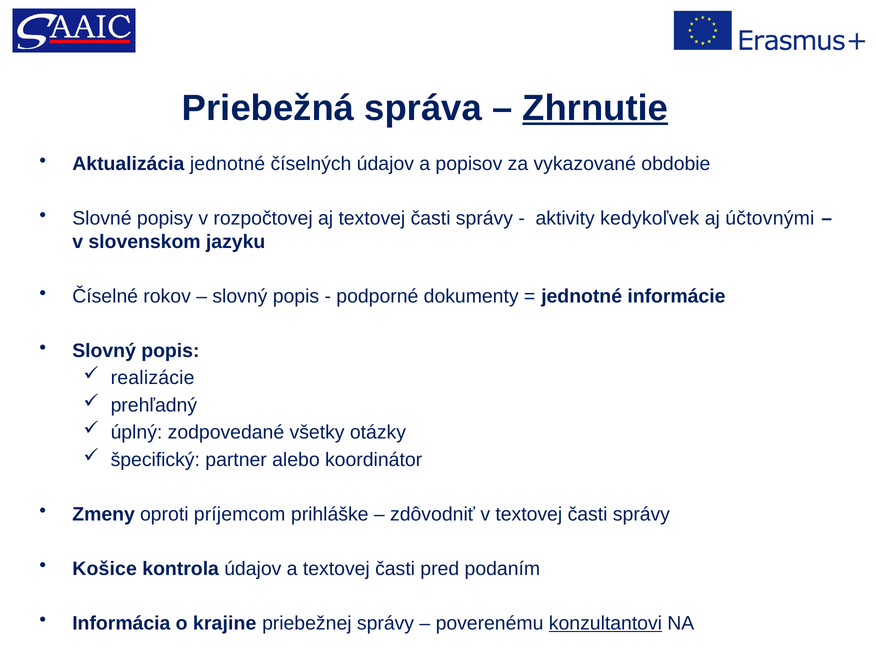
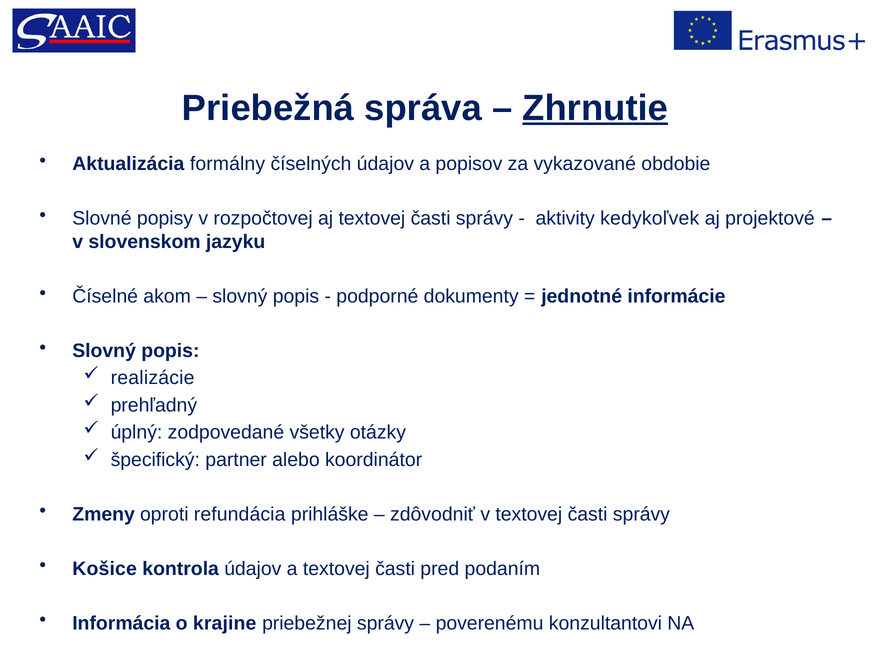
Aktualizácia jednotné: jednotné -> formálny
účtovnými: účtovnými -> projektové
rokov: rokov -> akom
príjemcom: príjemcom -> refundácia
konzultantovi underline: present -> none
